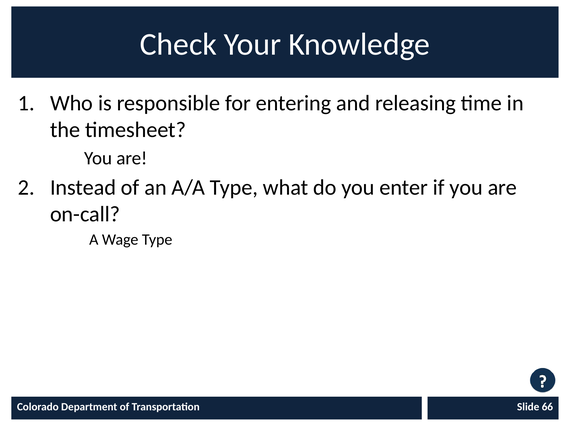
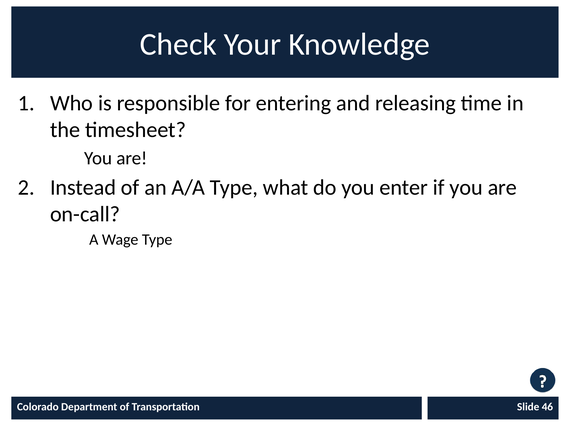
66: 66 -> 46
